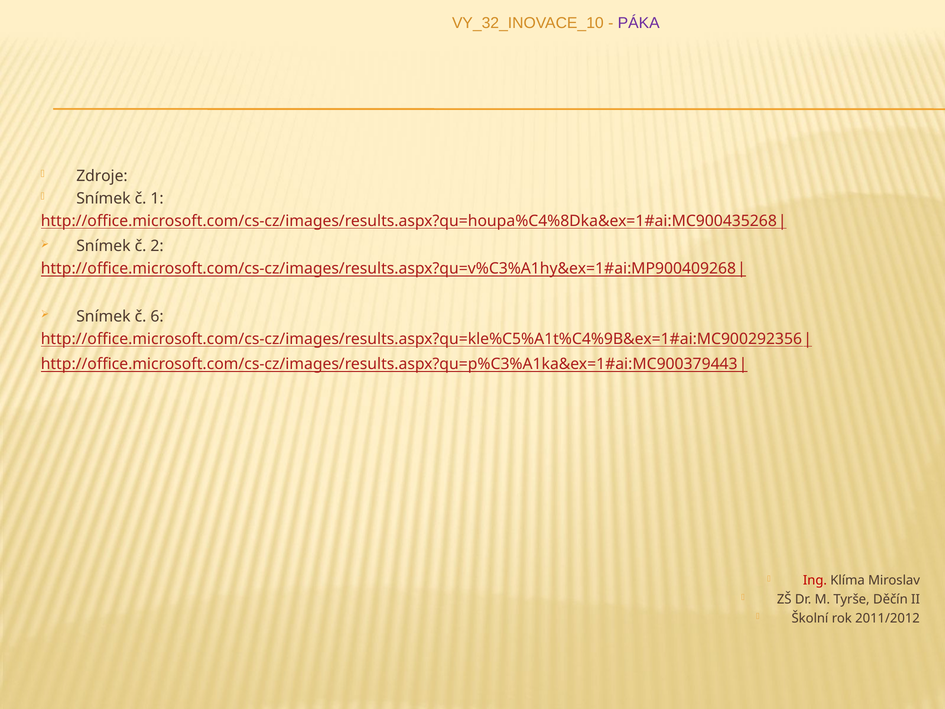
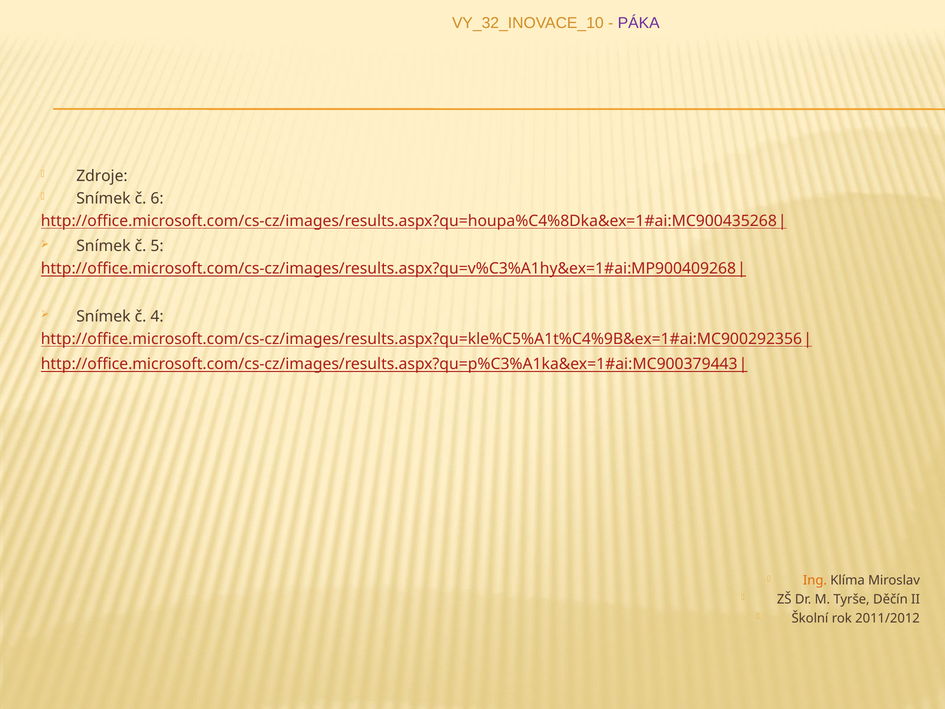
1: 1 -> 6
2: 2 -> 5
6: 6 -> 4
Ing colour: red -> orange
